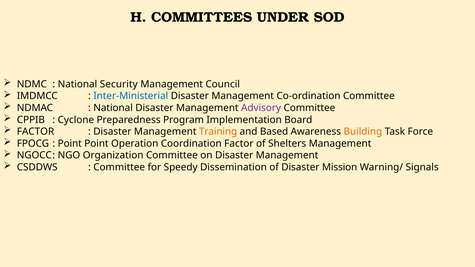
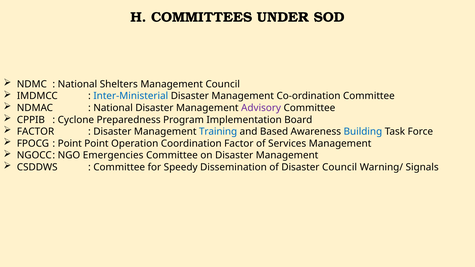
Security: Security -> Shelters
Training colour: orange -> blue
Building colour: orange -> blue
Shelters: Shelters -> Services
Organization: Organization -> Emergencies
Disaster Mission: Mission -> Council
